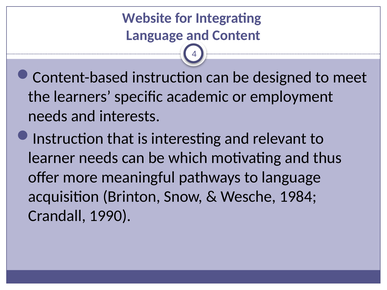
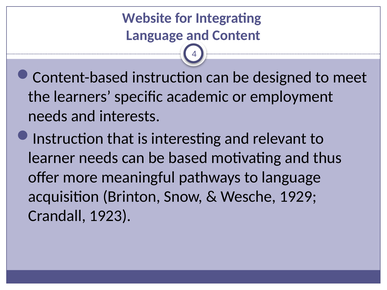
which: which -> based
1984: 1984 -> 1929
1990: 1990 -> 1923
